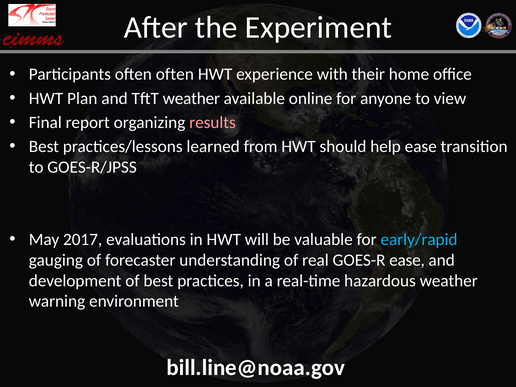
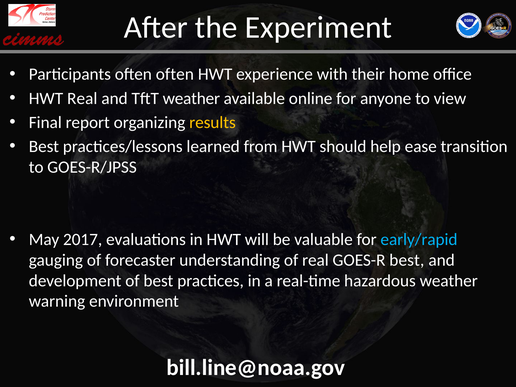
HWT Plan: Plan -> Real
results colour: pink -> yellow
GOES-R ease: ease -> best
